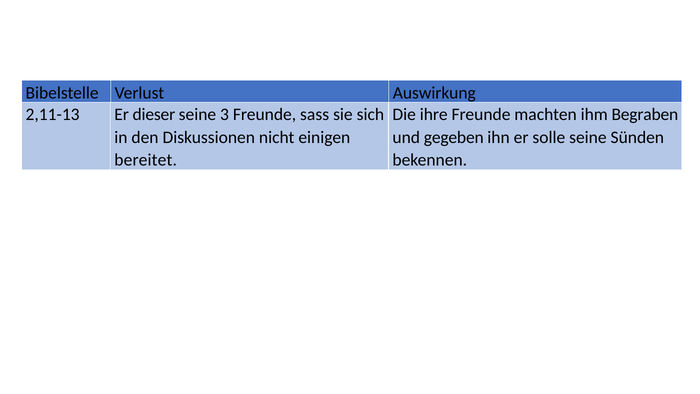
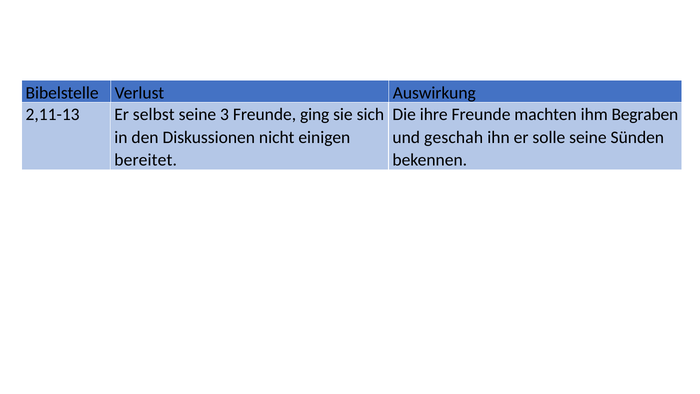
dieser: dieser -> selbst
sass: sass -> ging
gegeben: gegeben -> geschah
